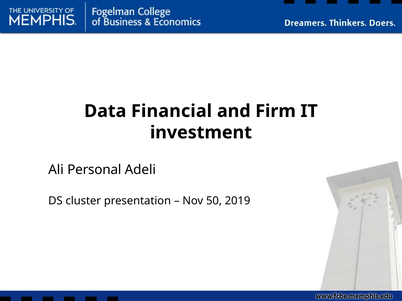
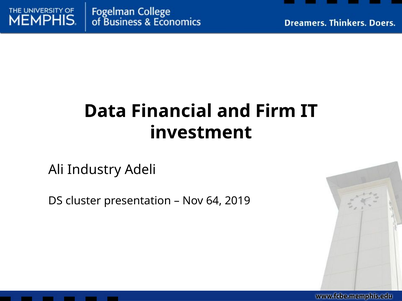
Personal: Personal -> Industry
50: 50 -> 64
